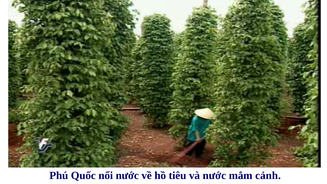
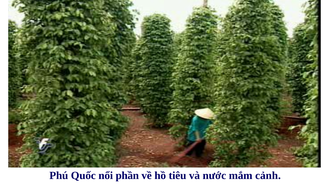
nổi nước: nước -> phần
